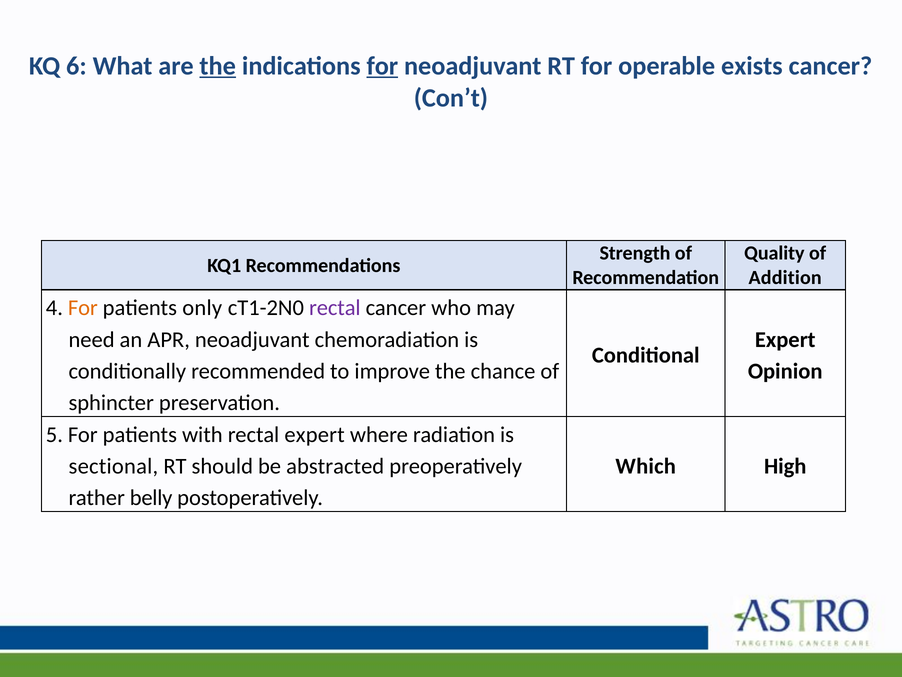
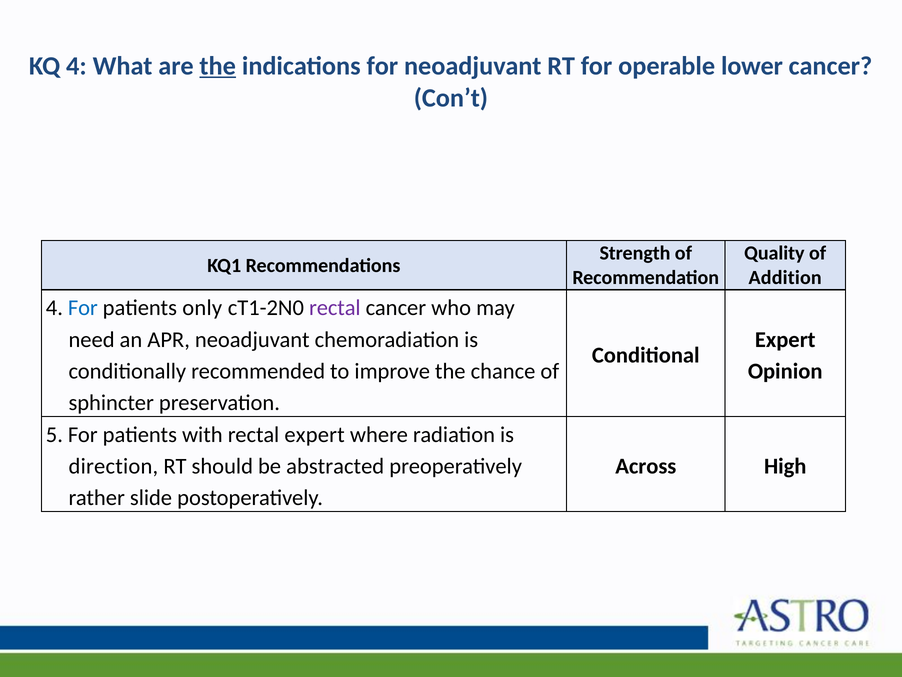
KQ 6: 6 -> 4
for at (382, 66) underline: present -> none
exists: exists -> lower
For at (83, 308) colour: orange -> blue
sectional: sectional -> direction
Which: Which -> Across
belly: belly -> slide
